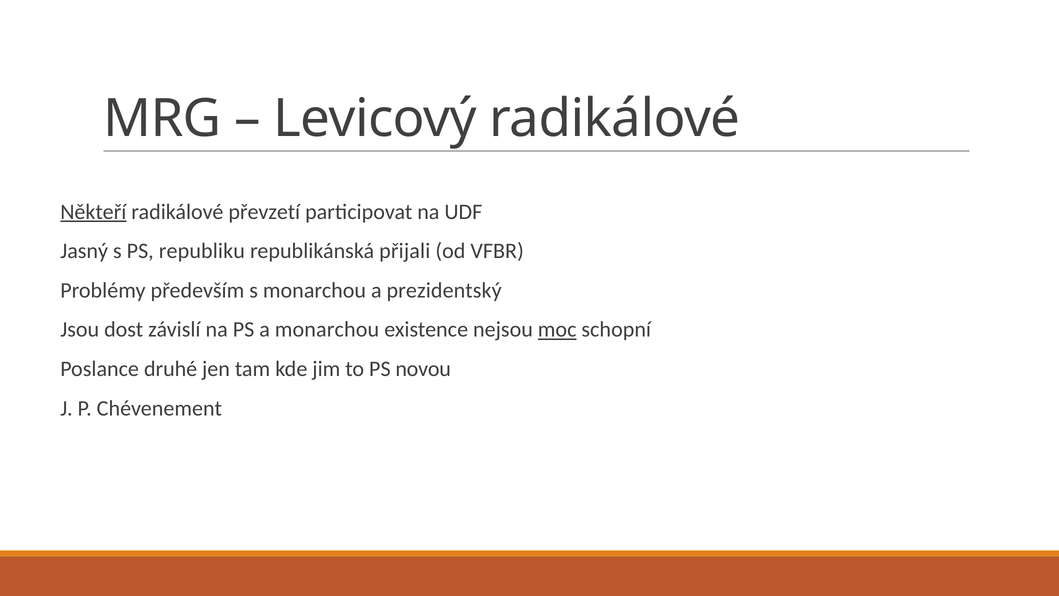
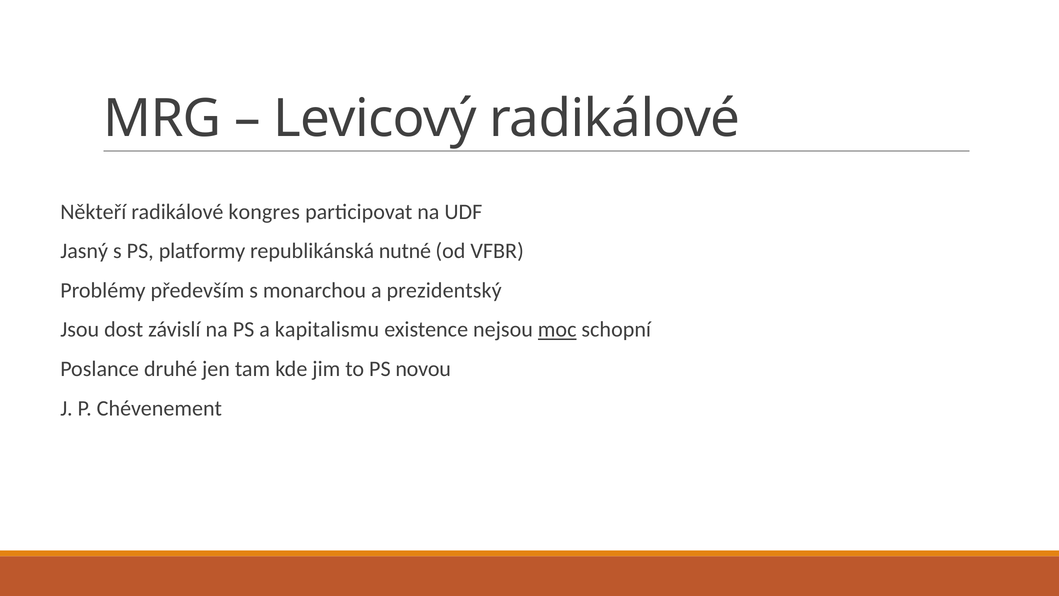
Někteří underline: present -> none
převzetí: převzetí -> kongres
republiku: republiku -> platformy
přijali: přijali -> nutné
a monarchou: monarchou -> kapitalismu
